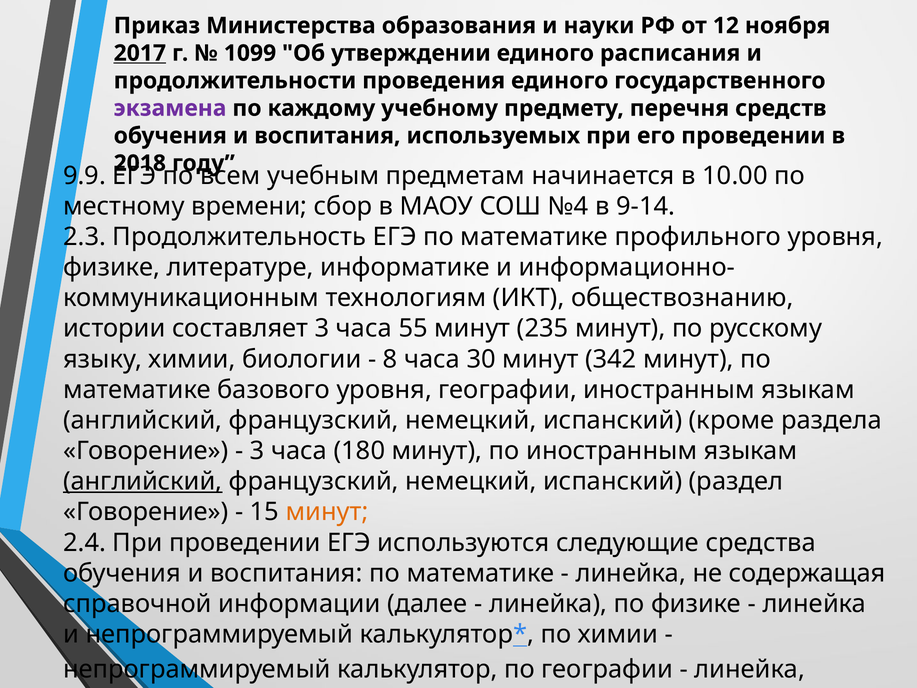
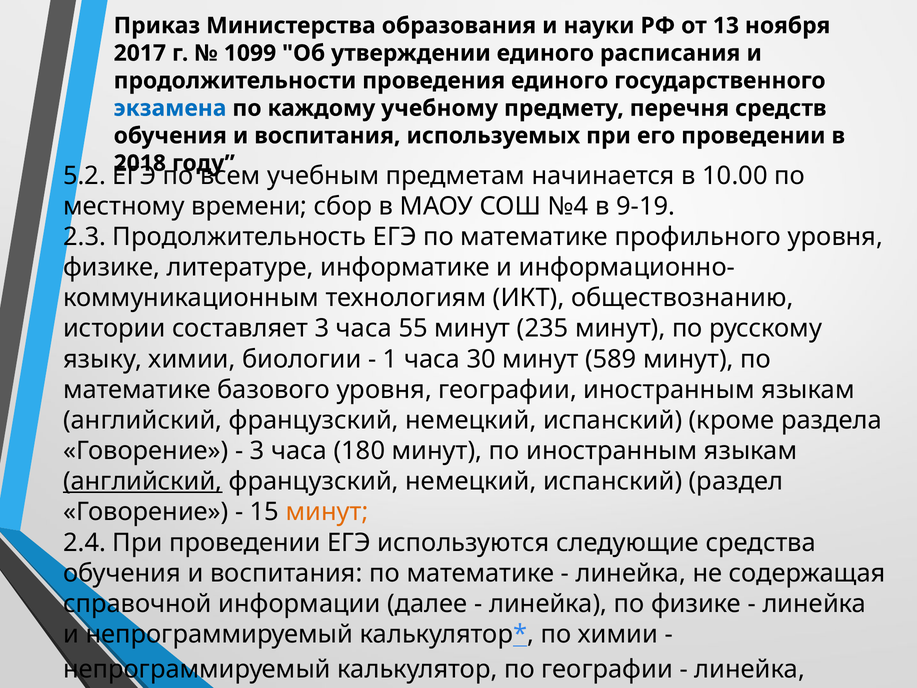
12: 12 -> 13
2017 underline: present -> none
экзамена colour: purple -> blue
9.9: 9.9 -> 5.2
9-14: 9-14 -> 9-19
8: 8 -> 1
342: 342 -> 589
